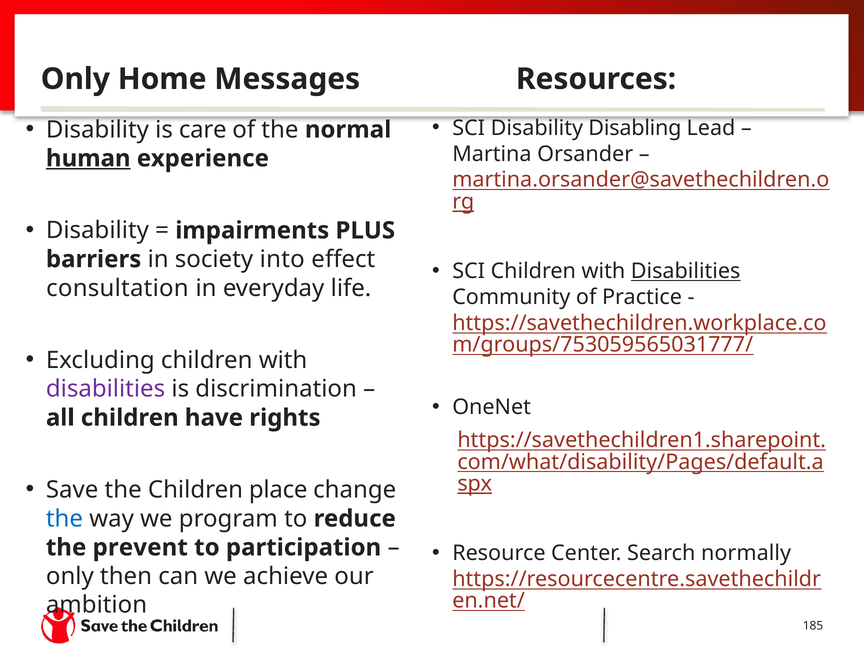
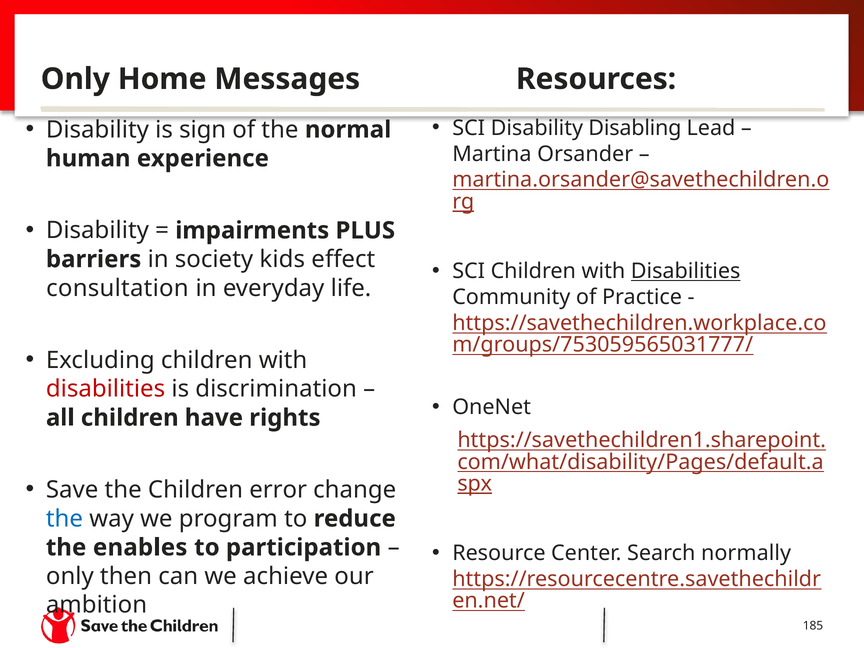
care: care -> sign
human underline: present -> none
into: into -> kids
disabilities at (106, 389) colour: purple -> red
place: place -> error
prevent: prevent -> enables
